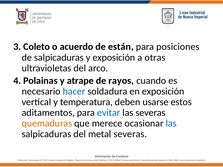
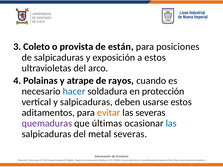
acuerdo: acuerdo -> provista
a otras: otras -> estos
en exposición: exposición -> protección
y temperatura: temperatura -> salpicaduras
evitar colour: blue -> orange
quemaduras colour: orange -> purple
merece: merece -> últimas
